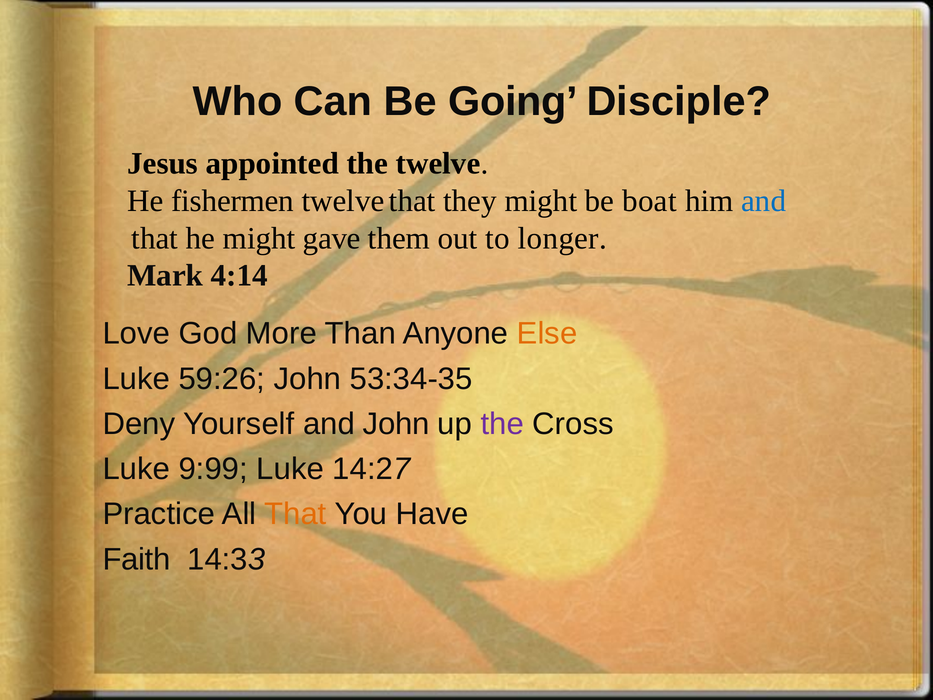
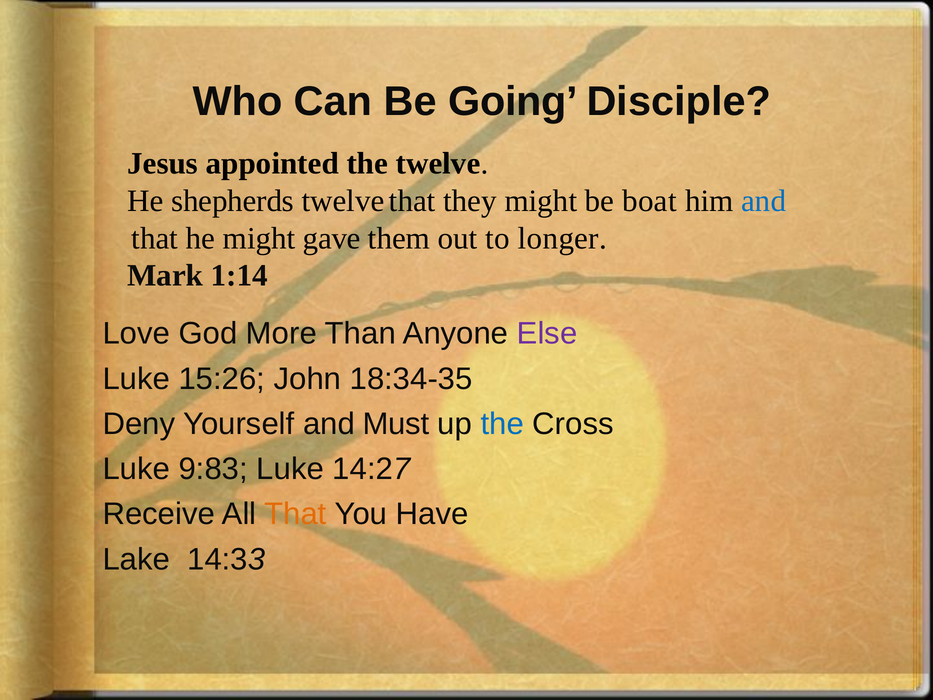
fishermen: fishermen -> shepherds
4:14: 4:14 -> 1:14
Else colour: orange -> purple
59:26: 59:26 -> 15:26
53:34-35: 53:34-35 -> 18:34-35
and John: John -> Must
the at (502, 424) colour: purple -> blue
9:99: 9:99 -> 9:83
Practice: Practice -> Receive
Faith: Faith -> Lake
